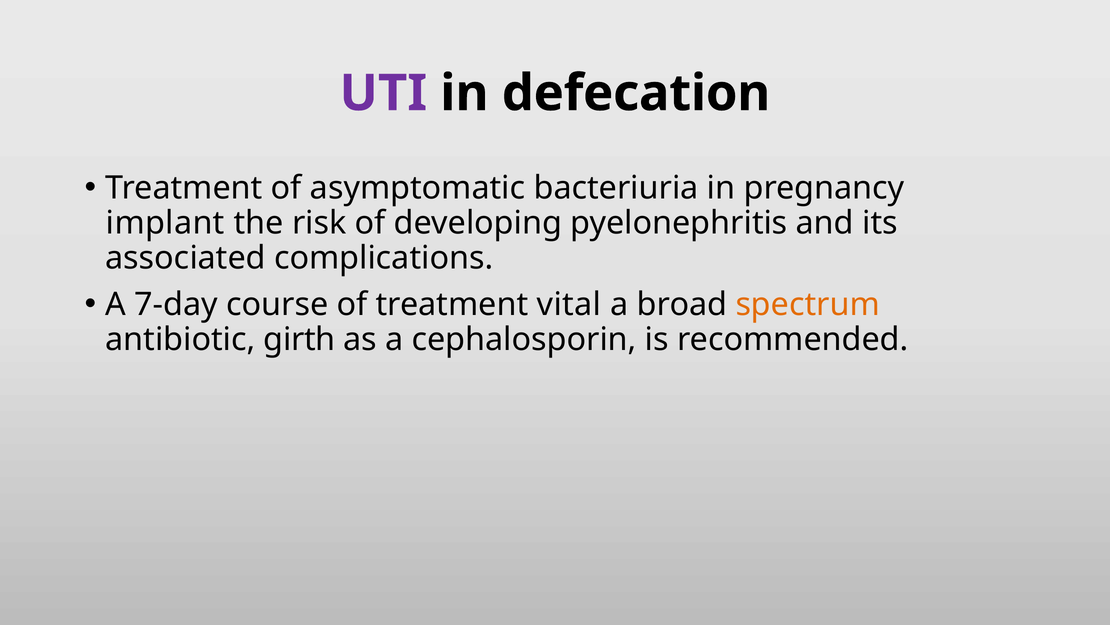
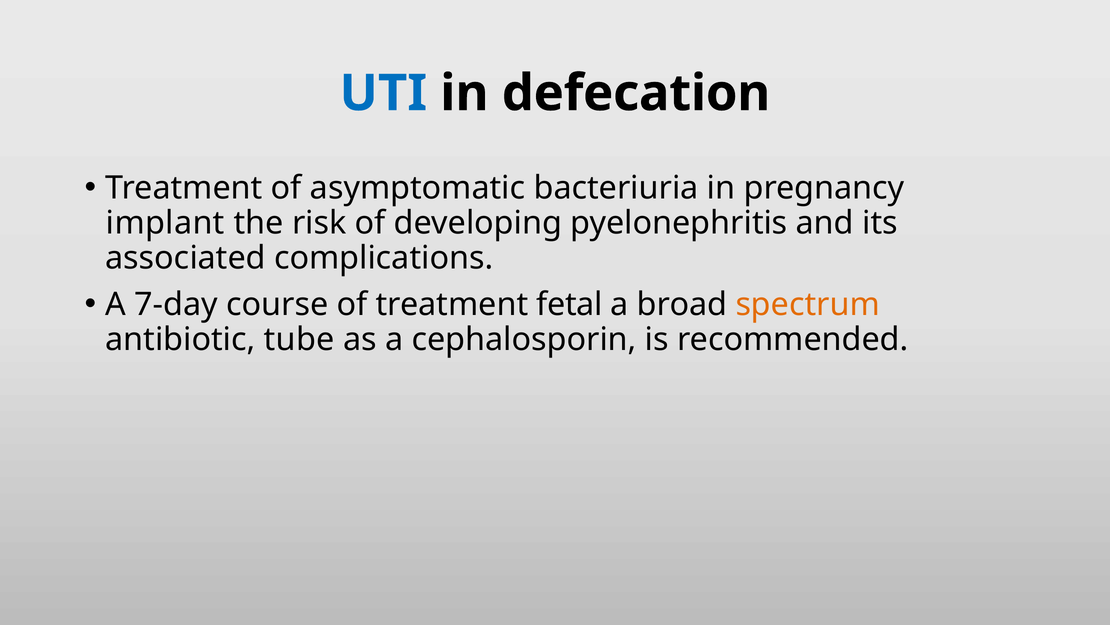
UTI colour: purple -> blue
vital: vital -> fetal
girth: girth -> tube
